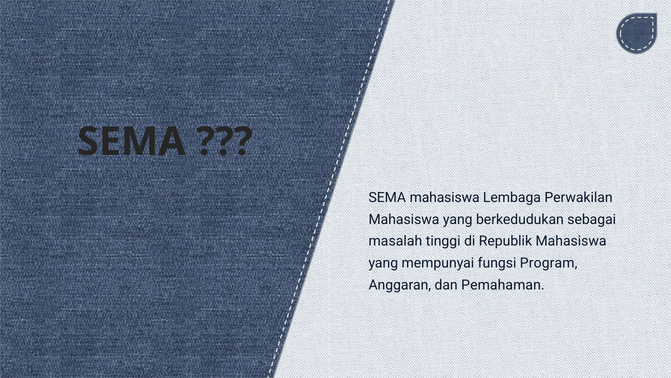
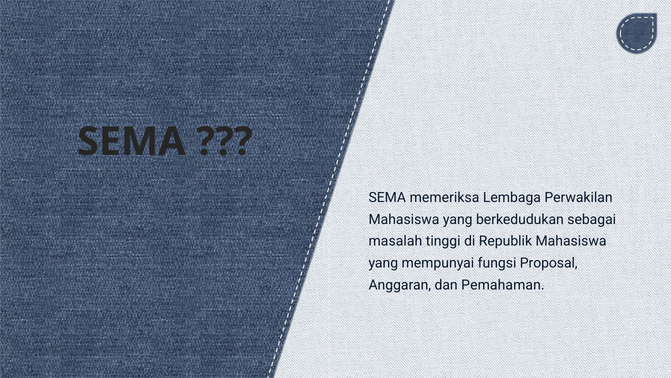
SEMA mahasiswa: mahasiswa -> memeriksa
Program: Program -> Proposal
